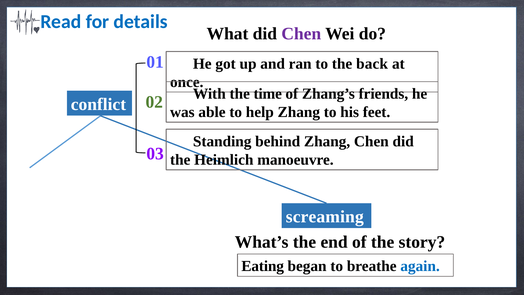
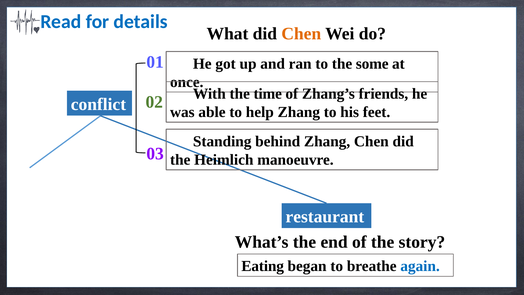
Chen at (301, 34) colour: purple -> orange
back: back -> some
screaming: screaming -> restaurant
